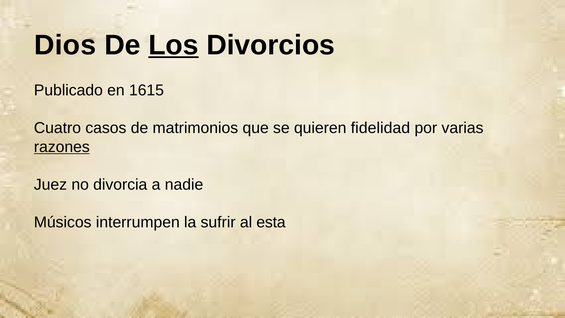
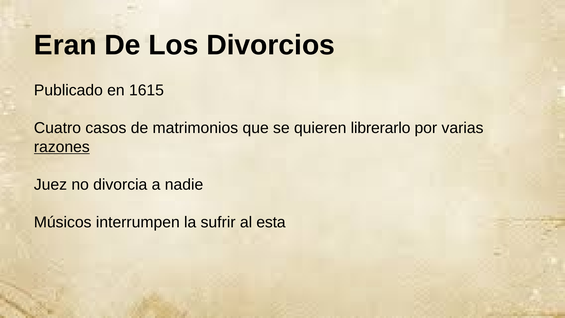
Dios: Dios -> Eran
Los underline: present -> none
fidelidad: fidelidad -> librerarlo
